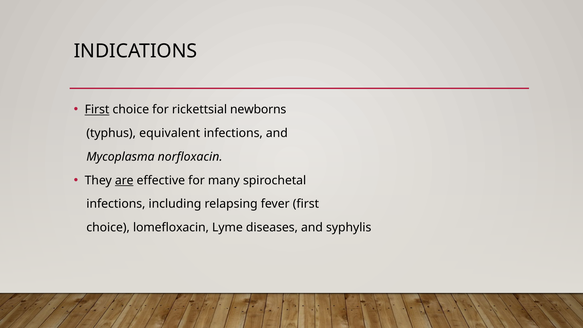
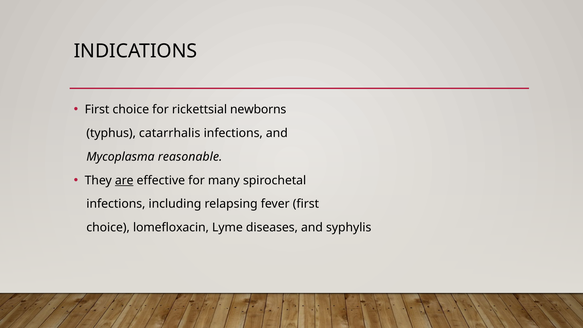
First at (97, 110) underline: present -> none
equivalent: equivalent -> catarrhalis
norfloxacin: norfloxacin -> reasonable
